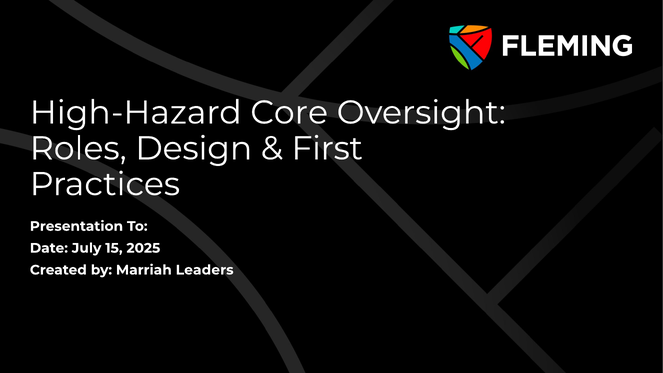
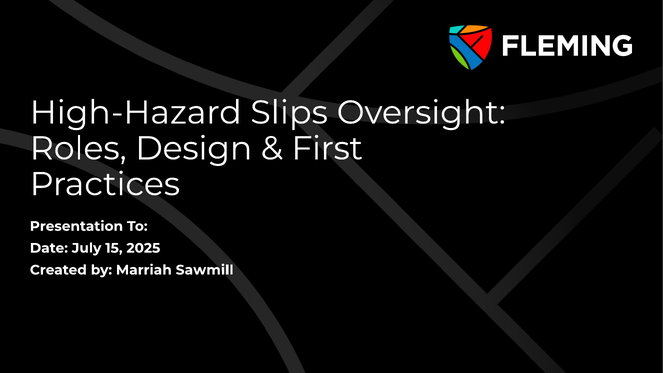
Core: Core -> Slips
Leaders: Leaders -> Sawmill
